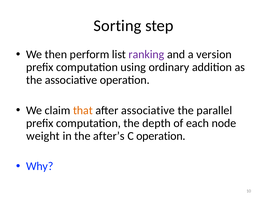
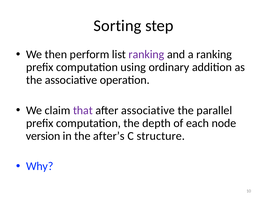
a version: version -> ranking
that colour: orange -> purple
weight: weight -> version
C operation: operation -> structure
